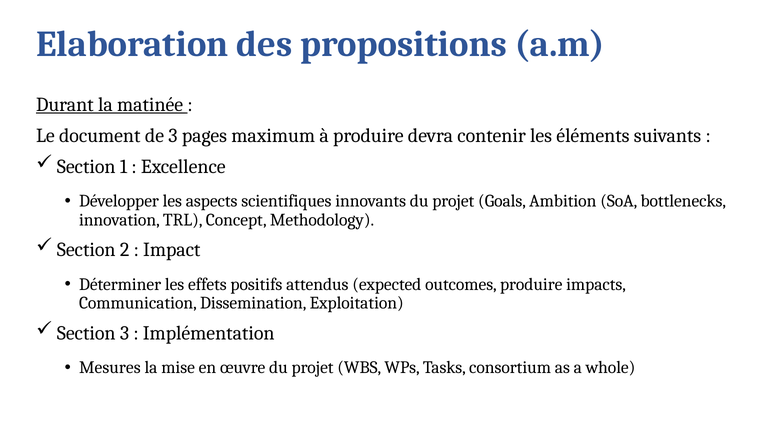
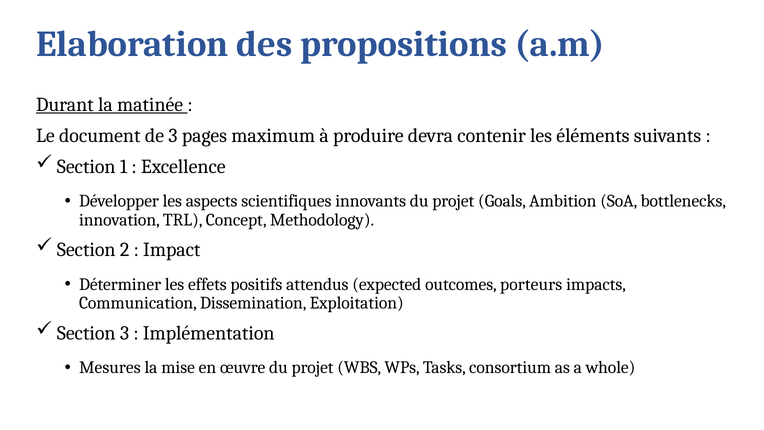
outcomes produire: produire -> porteurs
